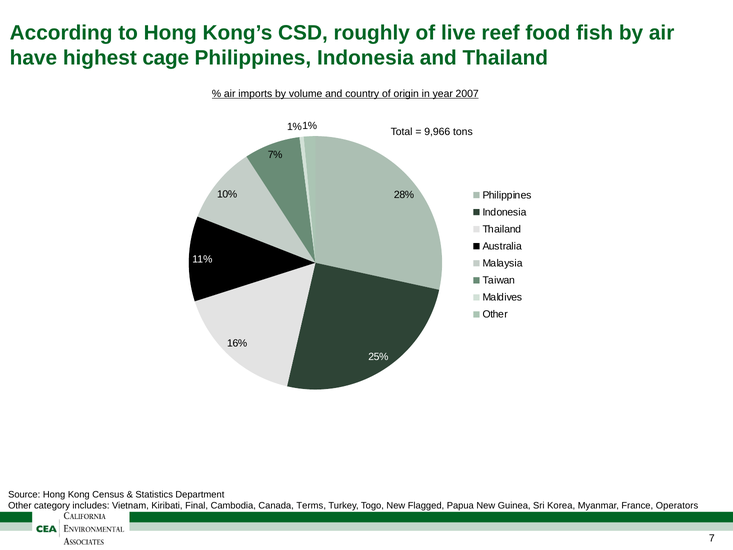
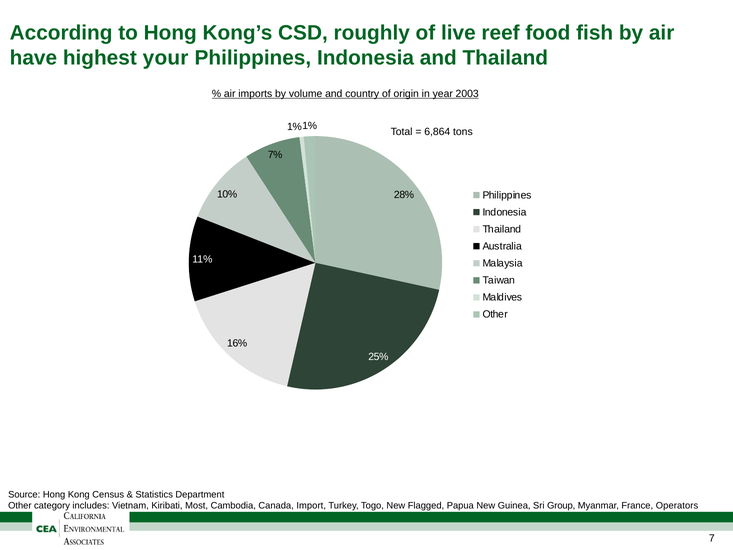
cage: cage -> your
2007: 2007 -> 2003
9,966: 9,966 -> 6,864
Final: Final -> Most
Terms: Terms -> Import
Korea: Korea -> Group
